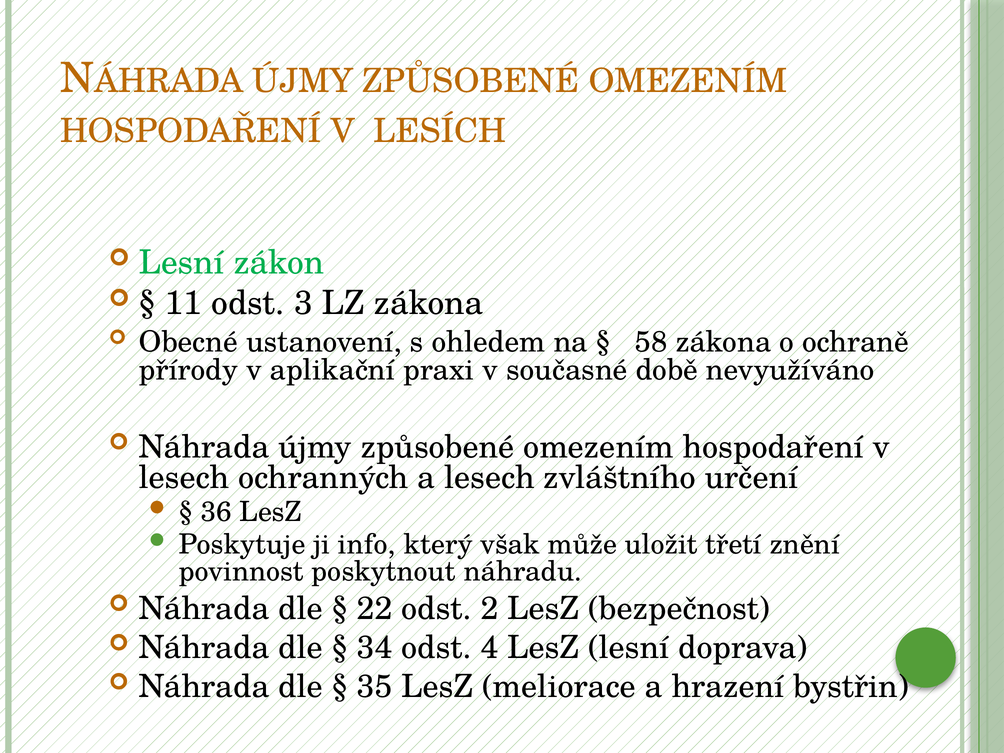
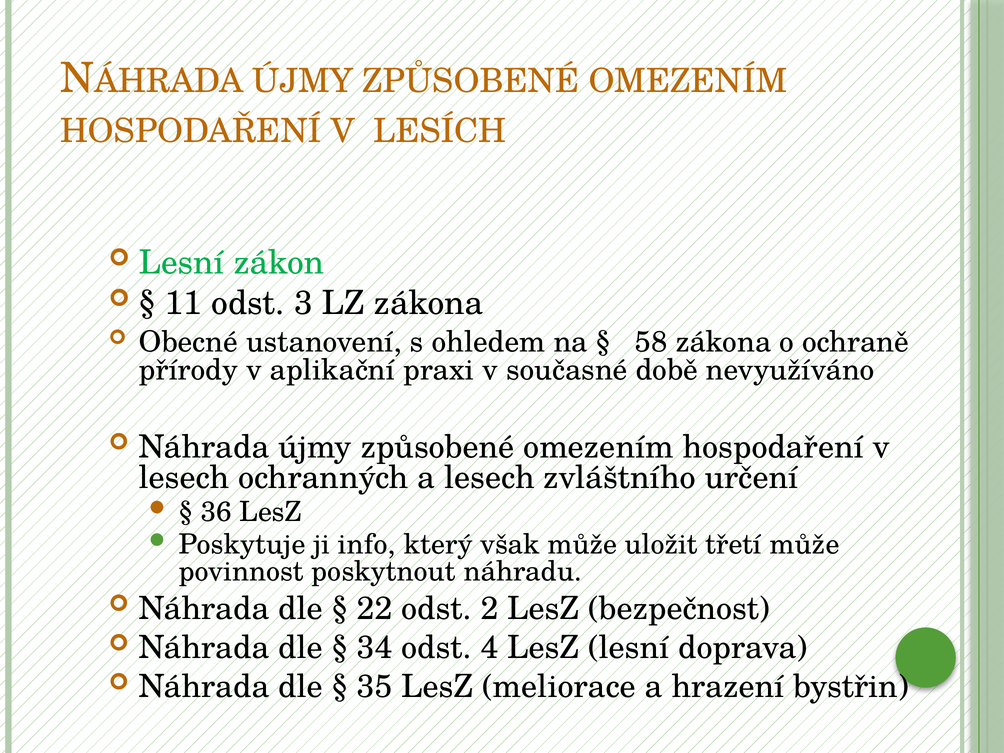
třetí znění: znění -> může
